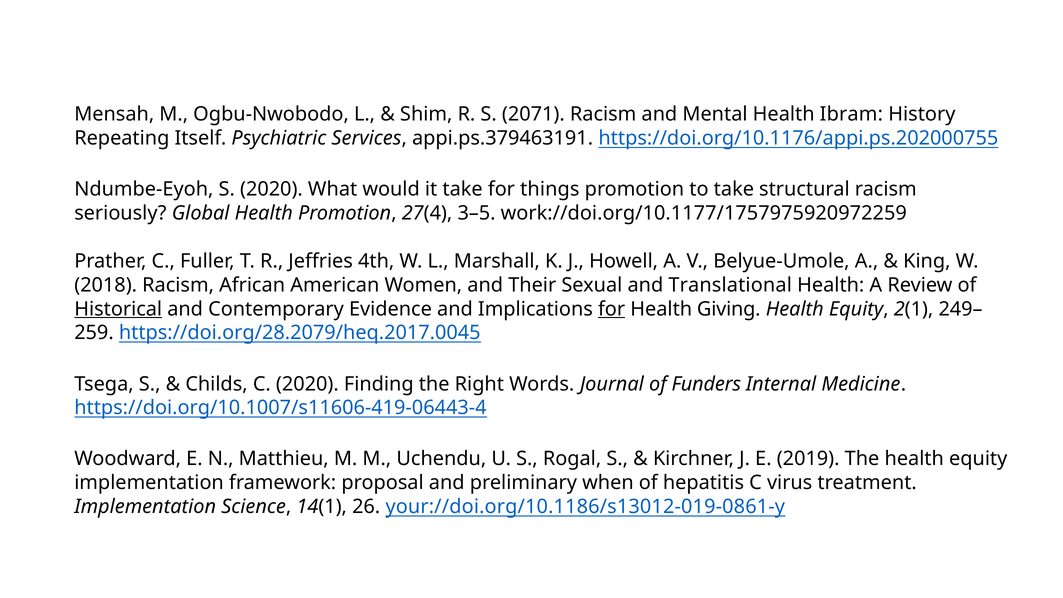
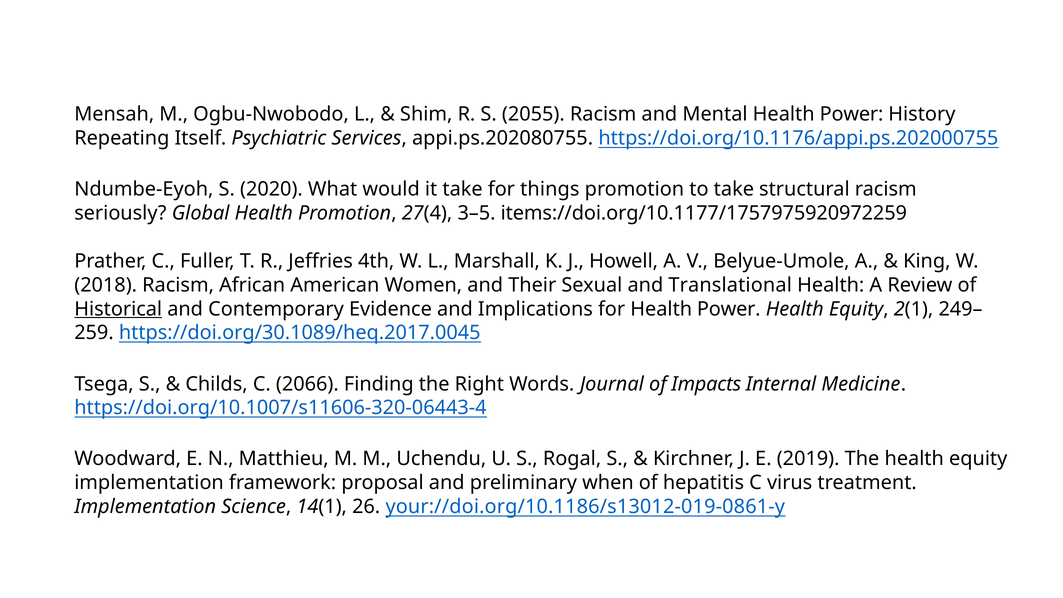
2071: 2071 -> 2055
Mental Health Ibram: Ibram -> Power
appi.ps.379463191: appi.ps.379463191 -> appi.ps.202080755
work://doi.org/10.1177/1757975920972259: work://doi.org/10.1177/1757975920972259 -> items://doi.org/10.1177/1757975920972259
for at (612, 309) underline: present -> none
Giving at (729, 309): Giving -> Power
https://doi.org/28.2079/heq.2017.0045: https://doi.org/28.2079/heq.2017.0045 -> https://doi.org/30.1089/heq.2017.0045
C 2020: 2020 -> 2066
Funders: Funders -> Impacts
https://doi.org/10.1007/s11606-419-06443-4: https://doi.org/10.1007/s11606-419-06443-4 -> https://doi.org/10.1007/s11606-320-06443-4
